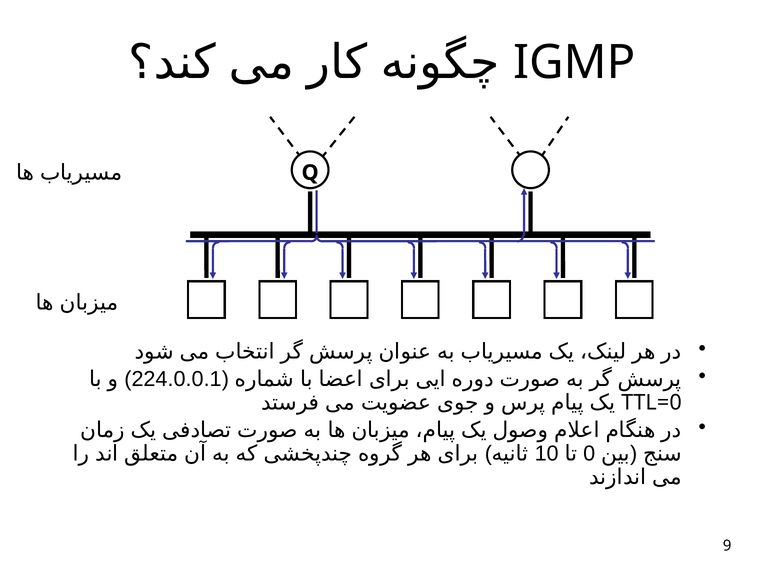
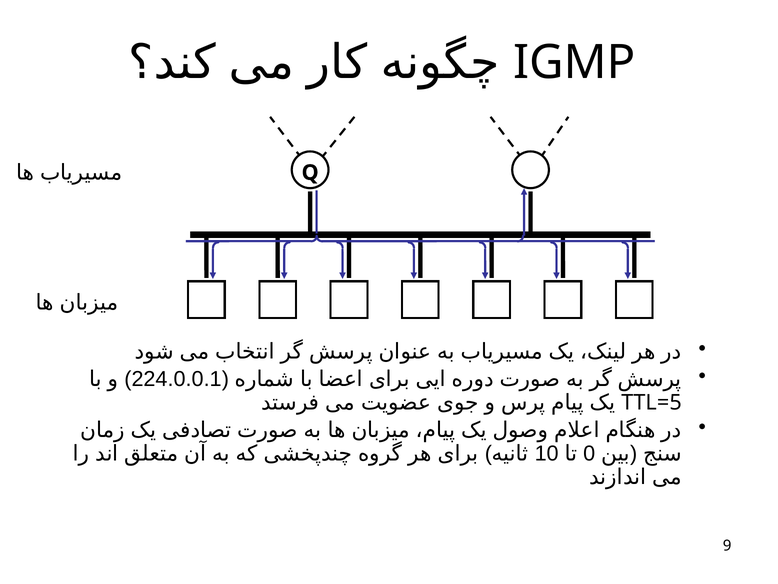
TTL=0: TTL=0 -> TTL=5
